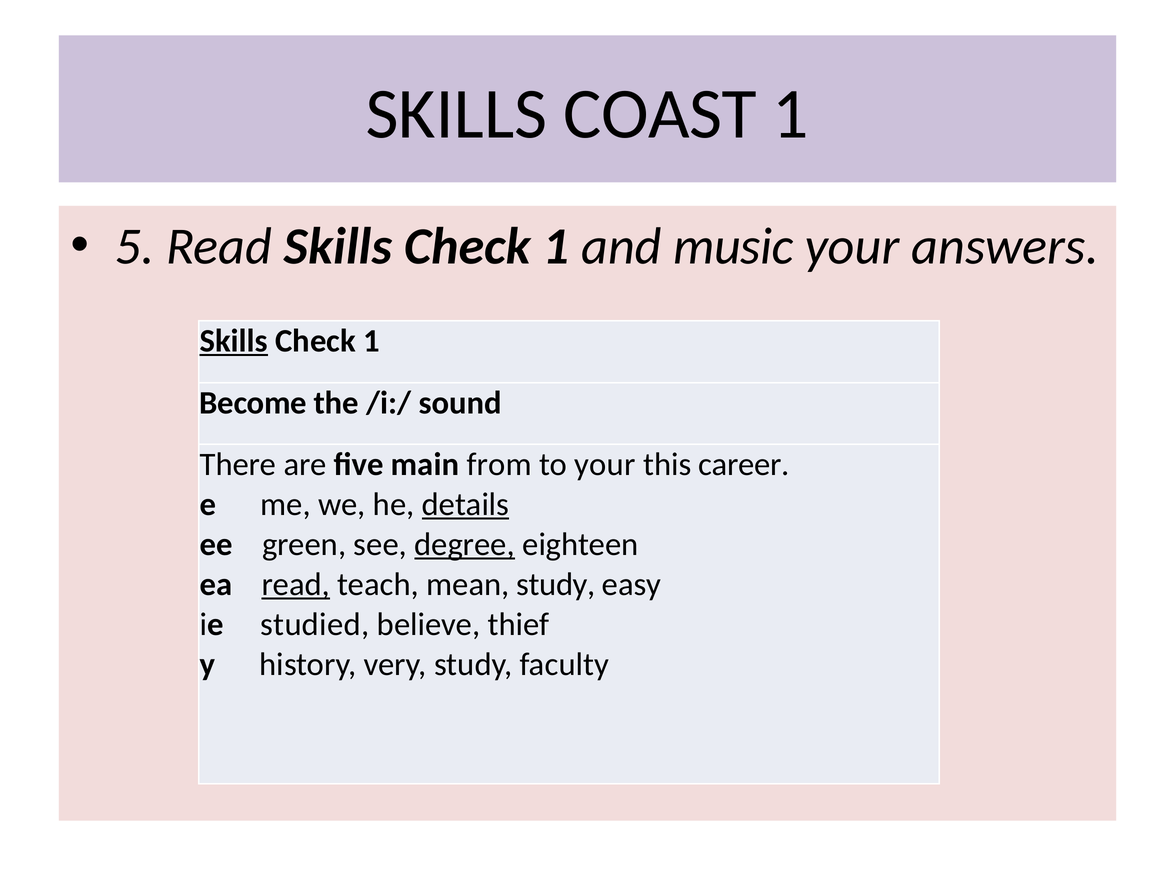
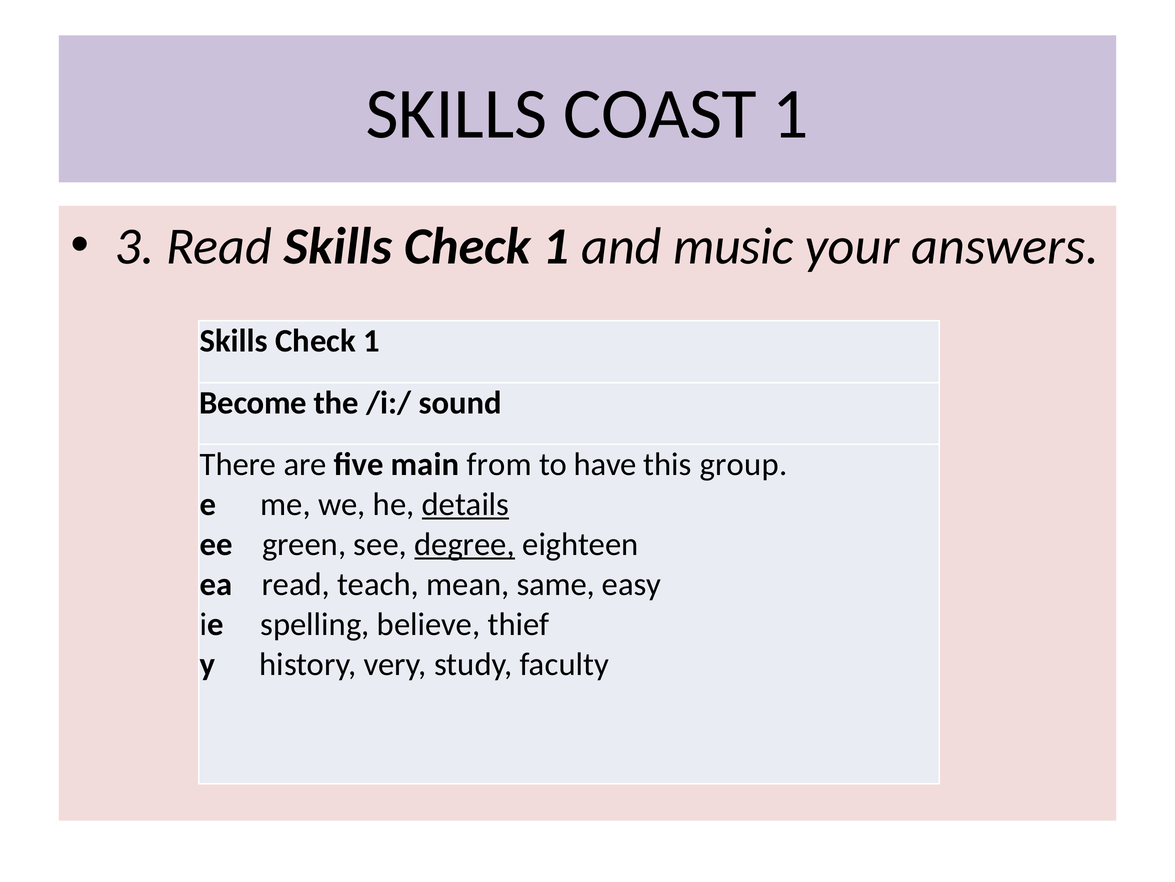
5: 5 -> 3
Skills at (234, 341) underline: present -> none
to your: your -> have
career: career -> group
read at (296, 584) underline: present -> none
mean study: study -> same
studied: studied -> spelling
